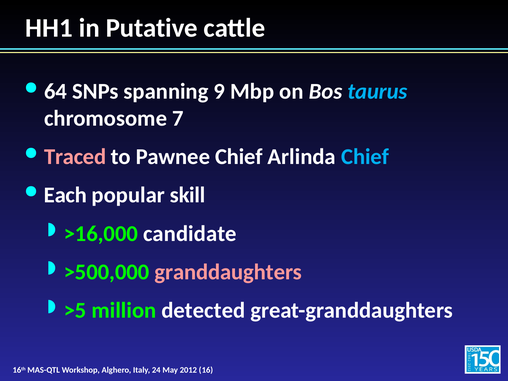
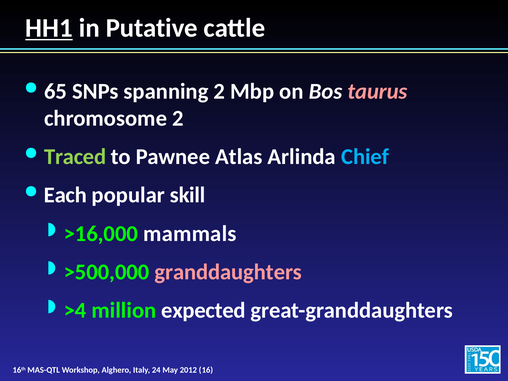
HH1 underline: none -> present
64: 64 -> 65
spanning 9: 9 -> 2
taurus colour: light blue -> pink
chromosome 7: 7 -> 2
Traced colour: pink -> light green
Pawnee Chief: Chief -> Atlas
candidate: candidate -> mammals
>5: >5 -> >4
detected: detected -> expected
